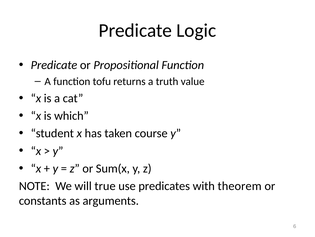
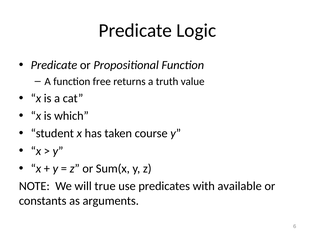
tofu: tofu -> free
theorem: theorem -> available
